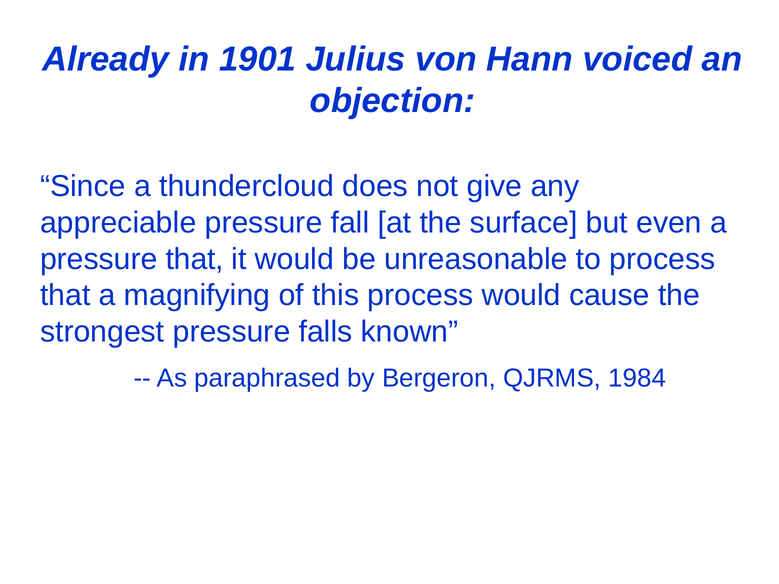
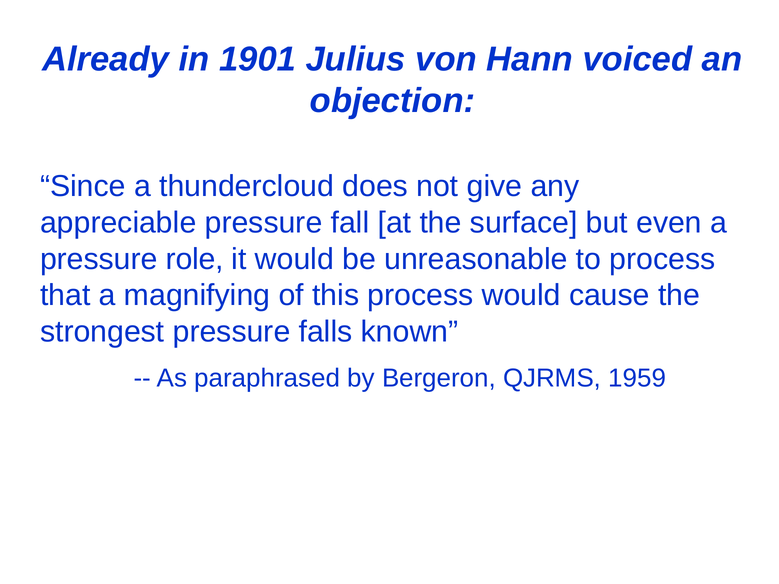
pressure that: that -> role
1984: 1984 -> 1959
